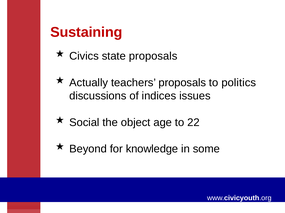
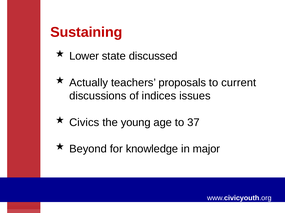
Civics: Civics -> Lower
state proposals: proposals -> discussed
politics: politics -> current
Social: Social -> Civics
object: object -> young
22: 22 -> 37
some: some -> major
